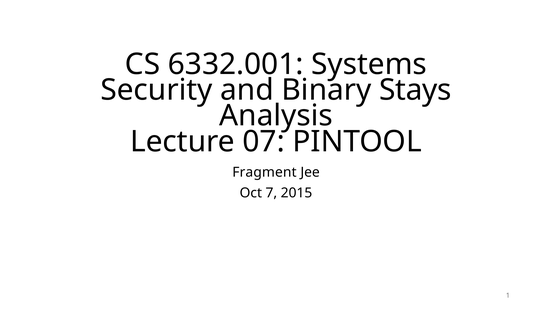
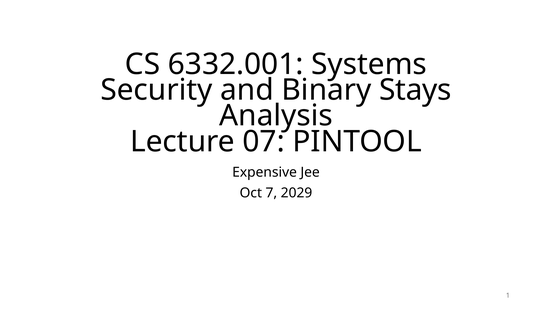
Fragment: Fragment -> Expensive
2015: 2015 -> 2029
